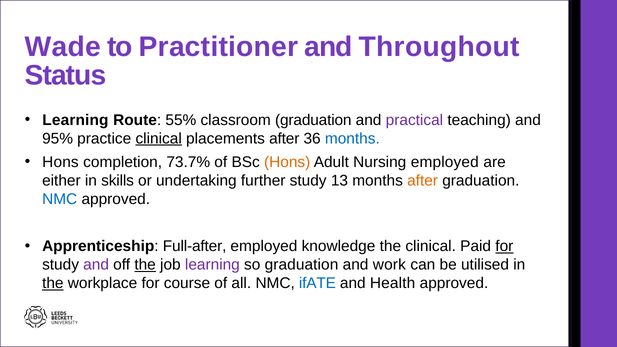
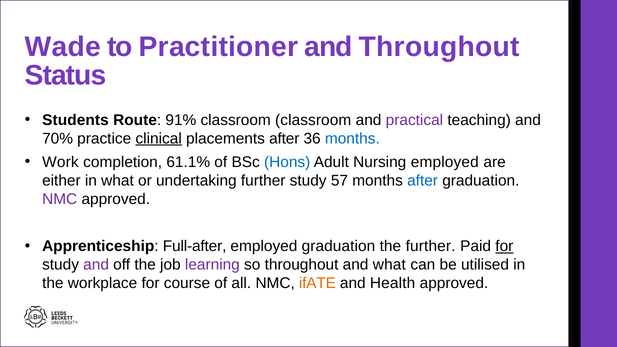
Learning at (75, 120): Learning -> Students
55%: 55% -> 91%
classroom graduation: graduation -> classroom
95%: 95% -> 70%
Hons at (60, 162): Hons -> Work
73.7%: 73.7% -> 61.1%
Hons at (287, 162) colour: orange -> blue
in skills: skills -> what
13: 13 -> 57
after at (423, 181) colour: orange -> blue
NMC at (60, 199) colour: blue -> purple
employed knowledge: knowledge -> graduation
the clinical: clinical -> further
the at (145, 265) underline: present -> none
so graduation: graduation -> throughout
and work: work -> what
the at (53, 283) underline: present -> none
ifATE colour: blue -> orange
